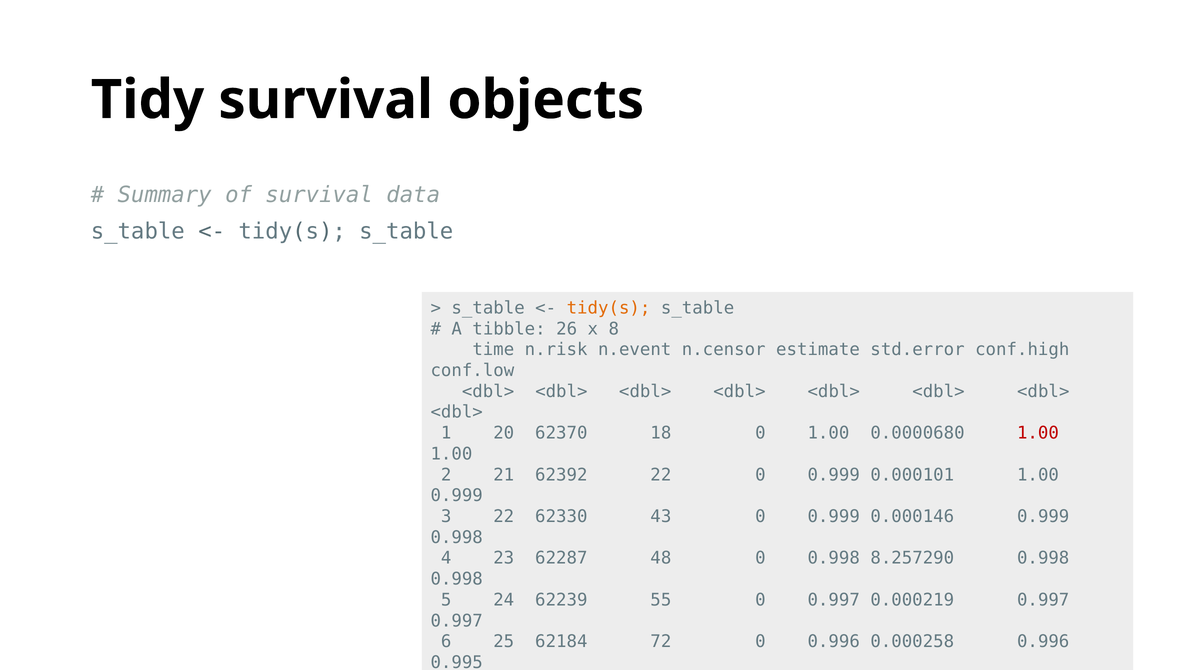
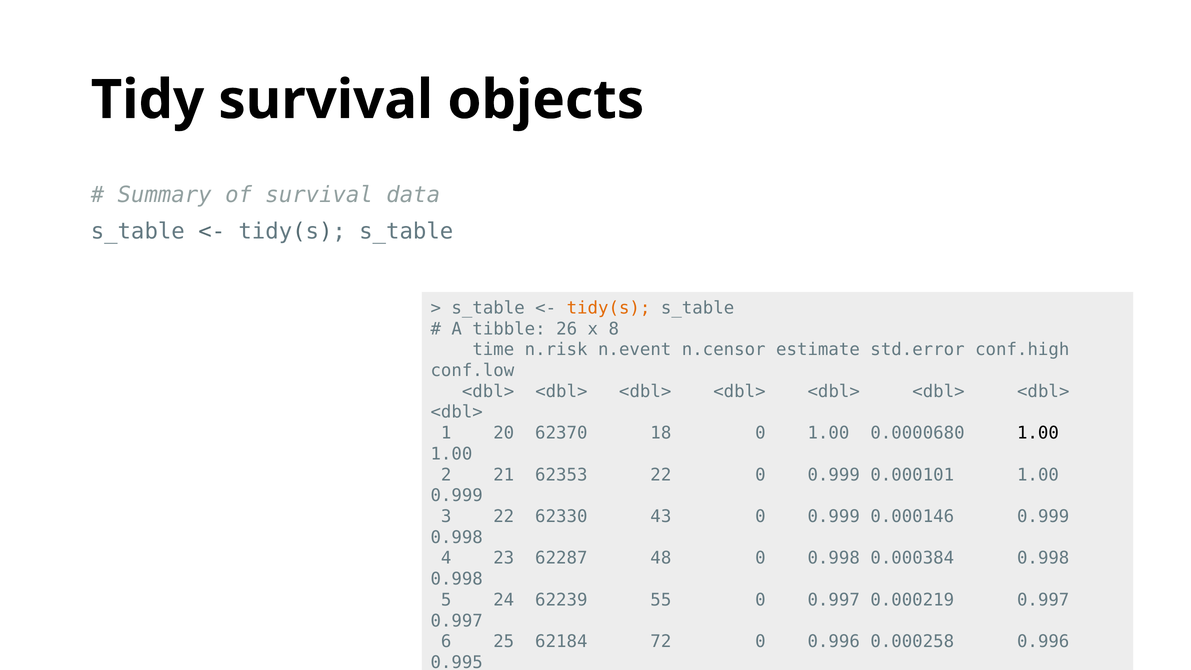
1.00 at (1038, 433) colour: red -> black
62392: 62392 -> 62353
8.257290: 8.257290 -> 0.000384
